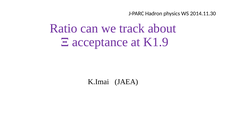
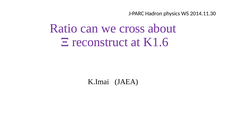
track: track -> cross
acceptance: acceptance -> reconstruct
K1.9: K1.9 -> K1.6
